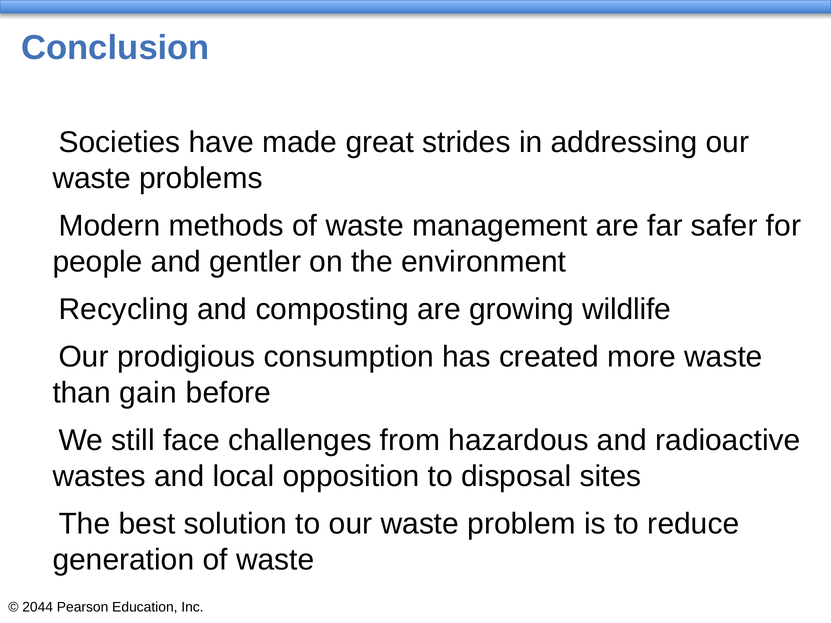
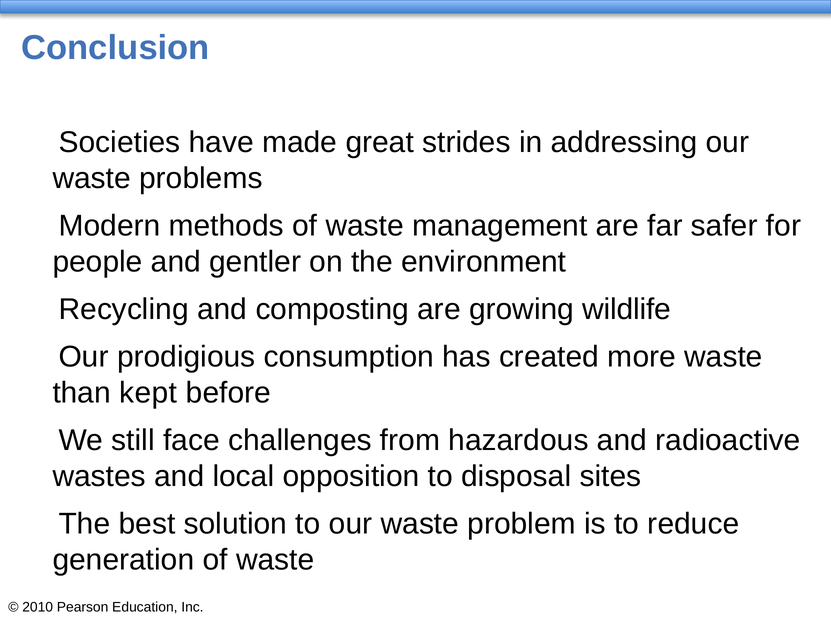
gain: gain -> kept
2044: 2044 -> 2010
